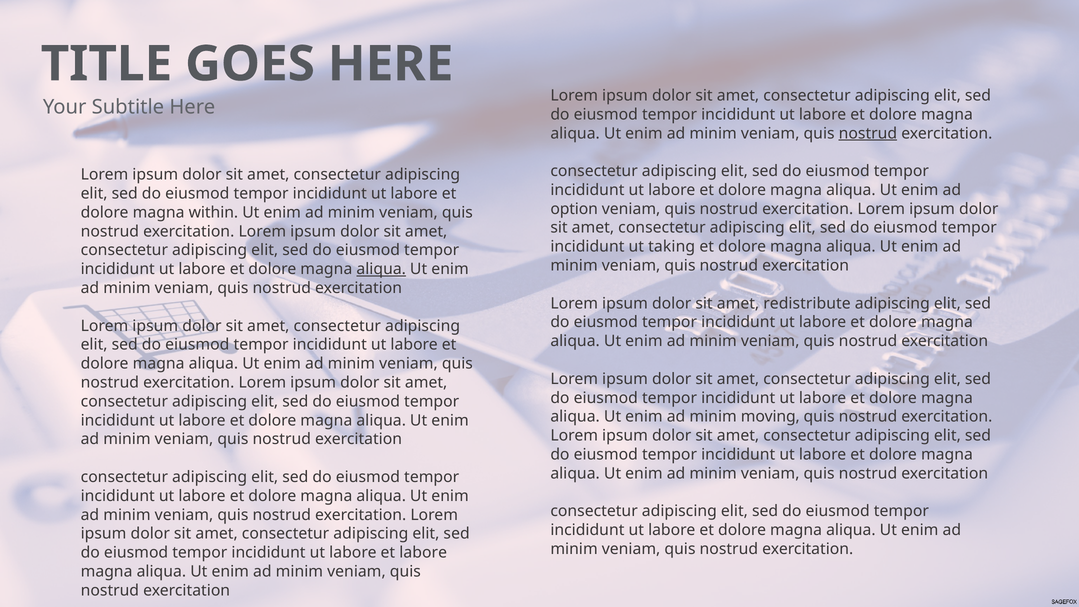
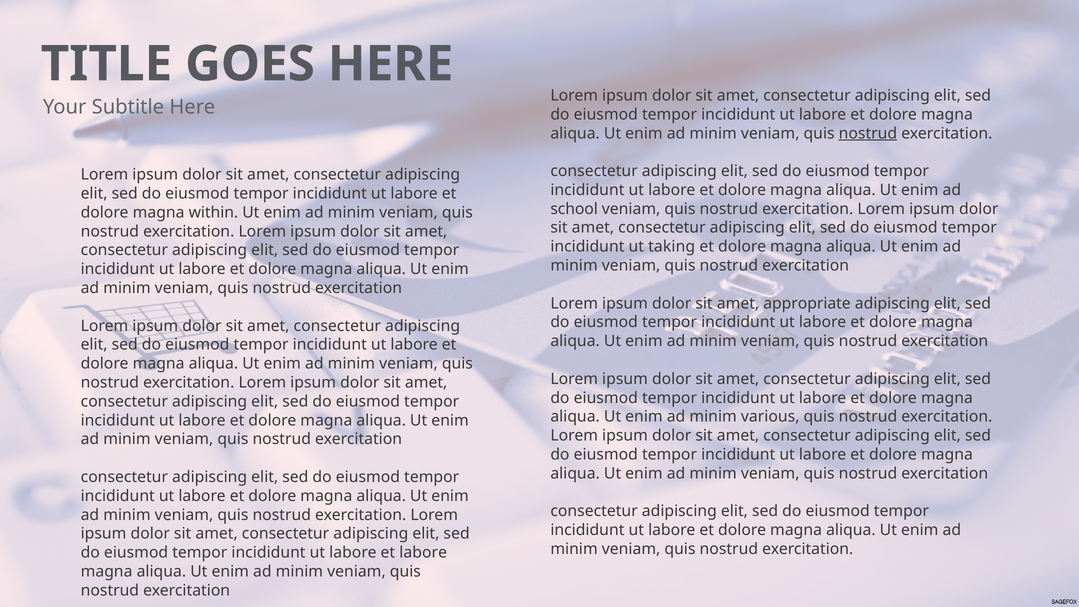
option: option -> school
aliqua at (381, 269) underline: present -> none
redistribute: redistribute -> appropriate
moving: moving -> various
